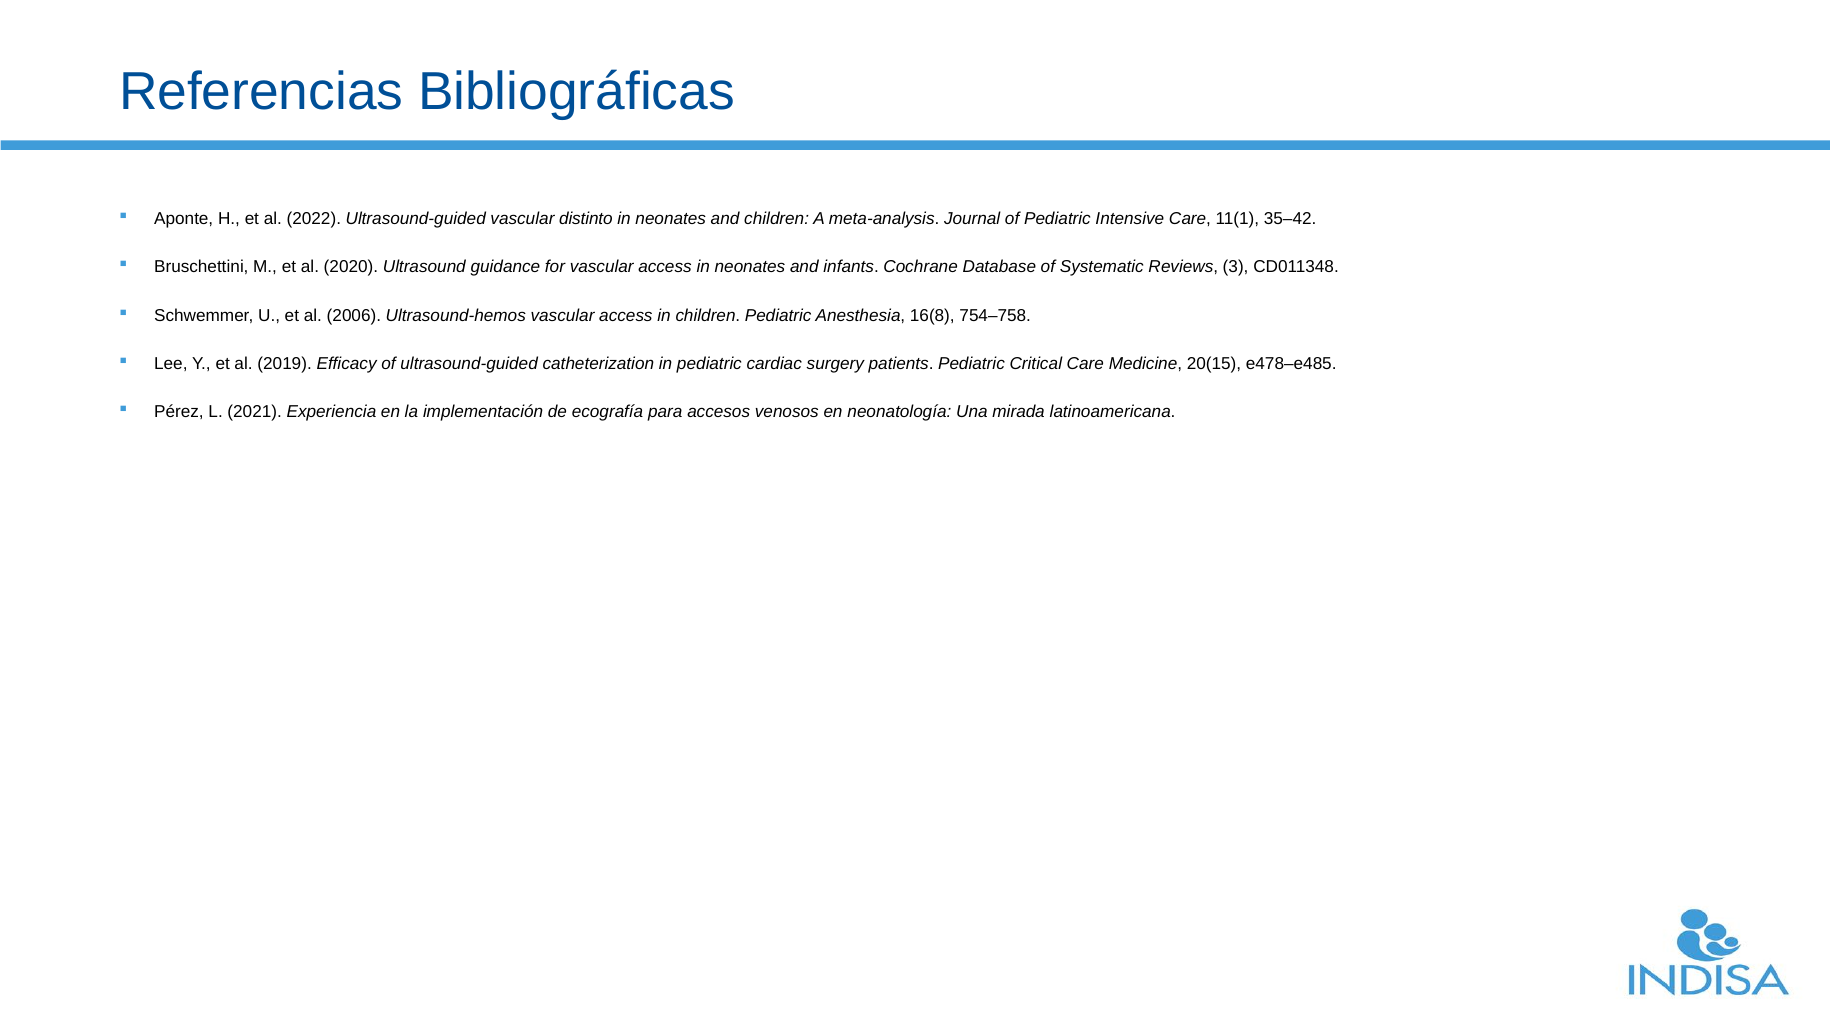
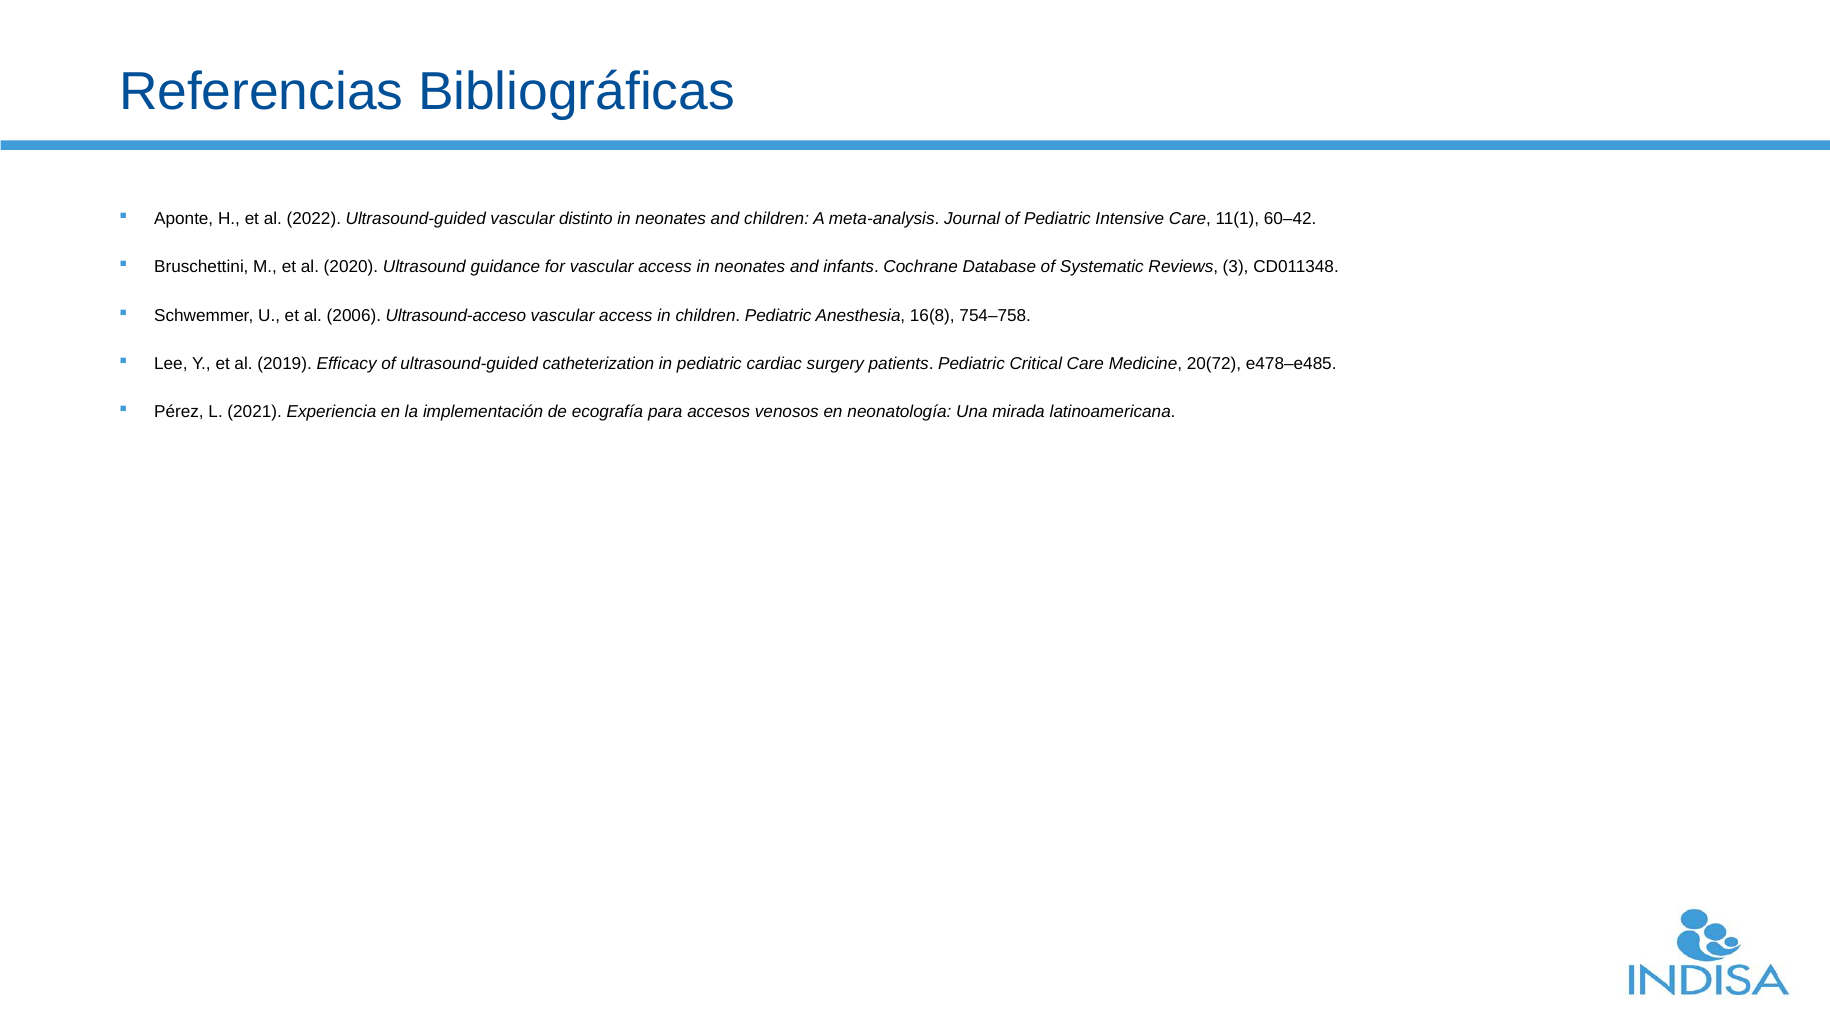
35–42: 35–42 -> 60–42
Ultrasound-hemos: Ultrasound-hemos -> Ultrasound-acceso
20(15: 20(15 -> 20(72
